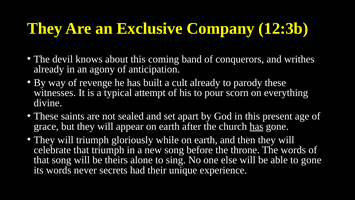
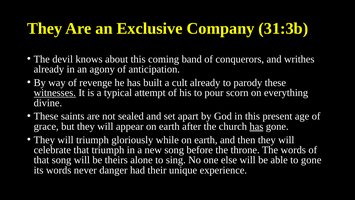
12:3b: 12:3b -> 31:3b
witnesses underline: none -> present
secrets: secrets -> danger
